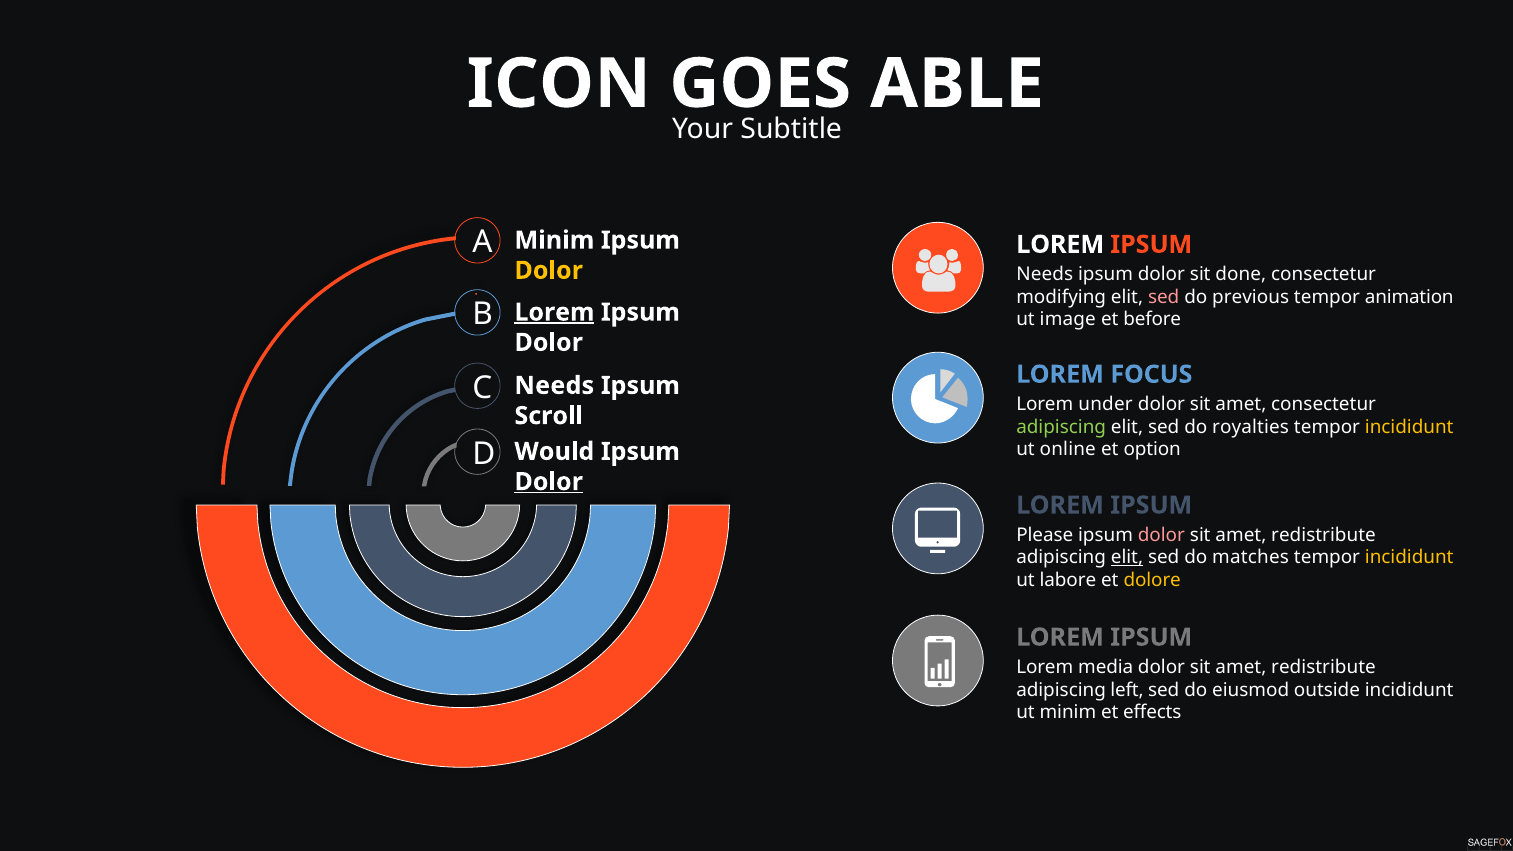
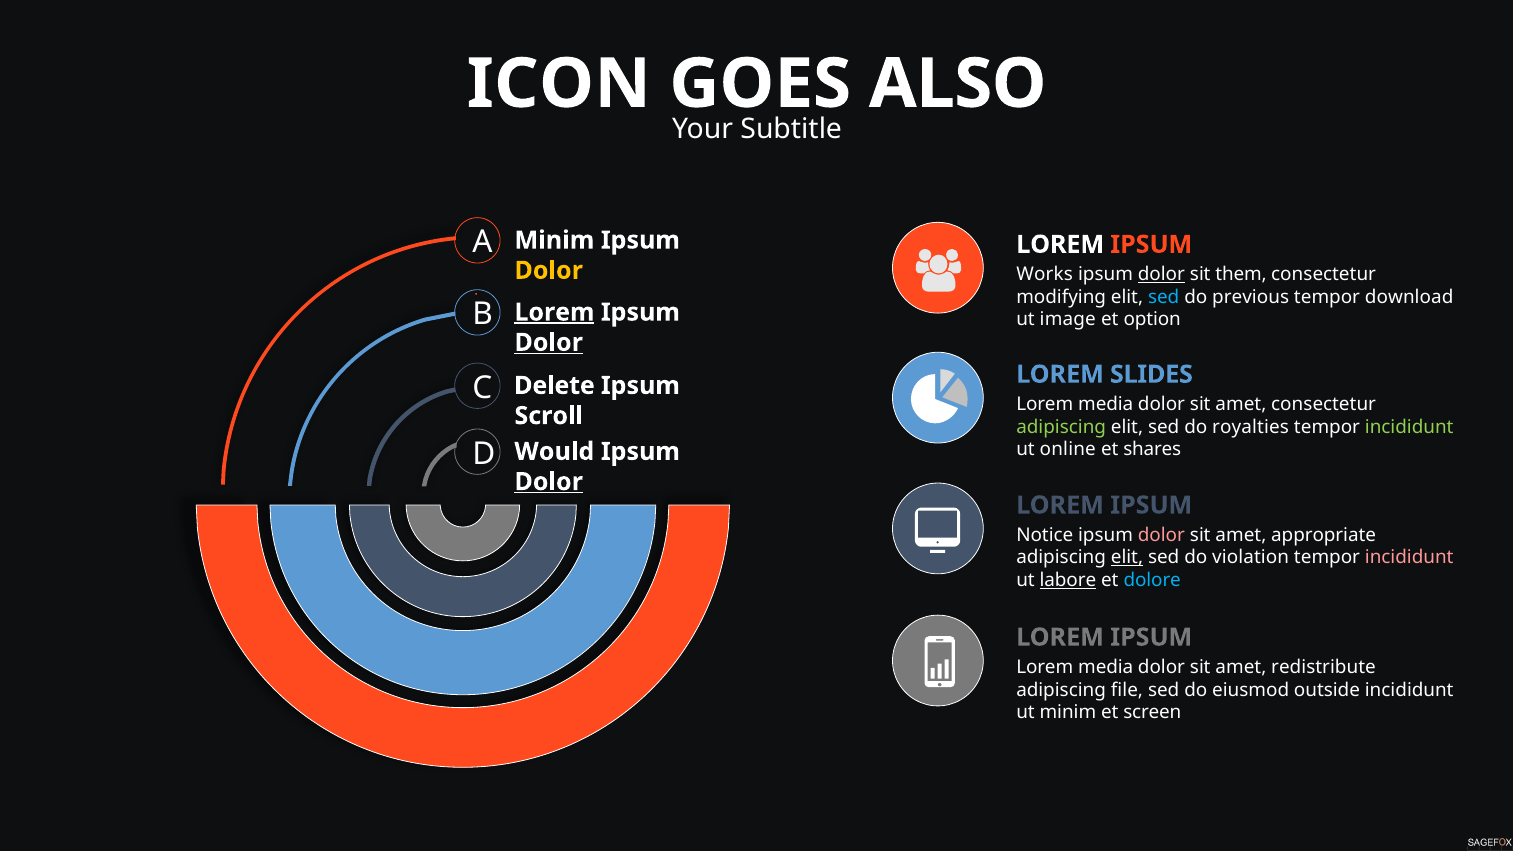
ABLE: ABLE -> ALSO
Needs at (1045, 274): Needs -> Works
dolor at (1161, 274) underline: none -> present
done: done -> them
sed at (1164, 297) colour: pink -> light blue
animation: animation -> download
before: before -> option
Dolor at (549, 343) underline: none -> present
FOCUS: FOCUS -> SLIDES
Needs at (554, 386): Needs -> Delete
under at (1106, 404): under -> media
incididunt at (1409, 427) colour: yellow -> light green
option: option -> shares
Please: Please -> Notice
redistribute at (1324, 535): redistribute -> appropriate
matches: matches -> violation
incididunt at (1409, 558) colour: yellow -> pink
labore underline: none -> present
dolore colour: yellow -> light blue
left: left -> file
effects: effects -> screen
